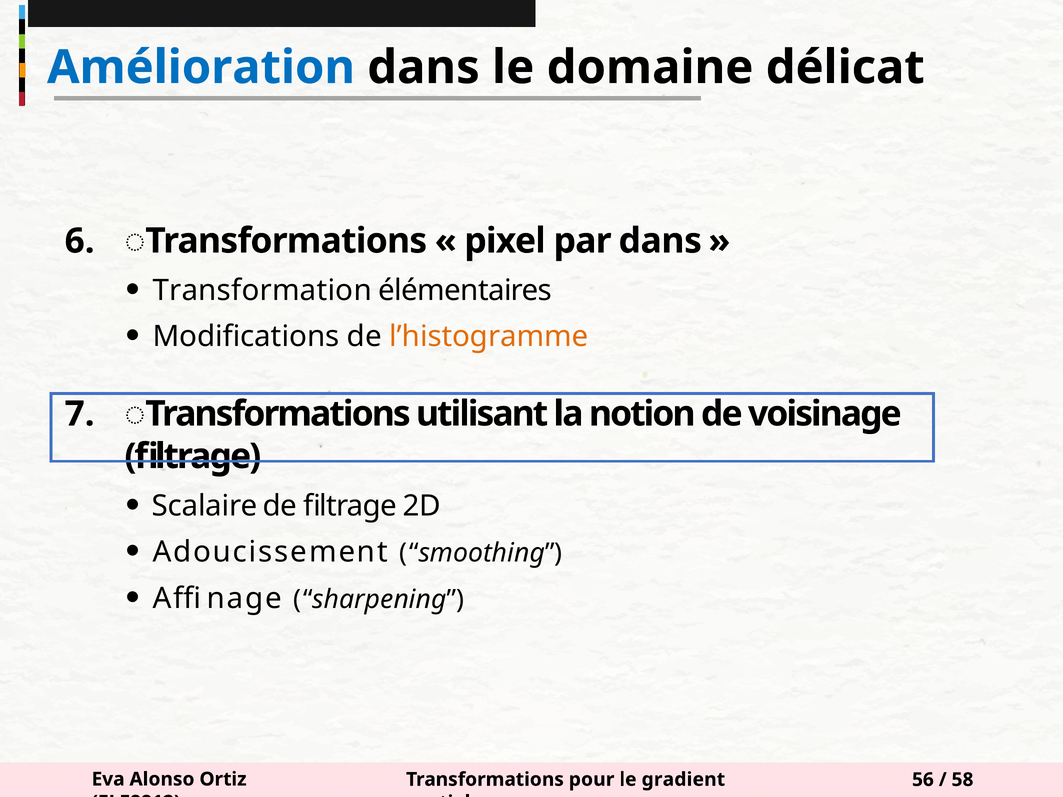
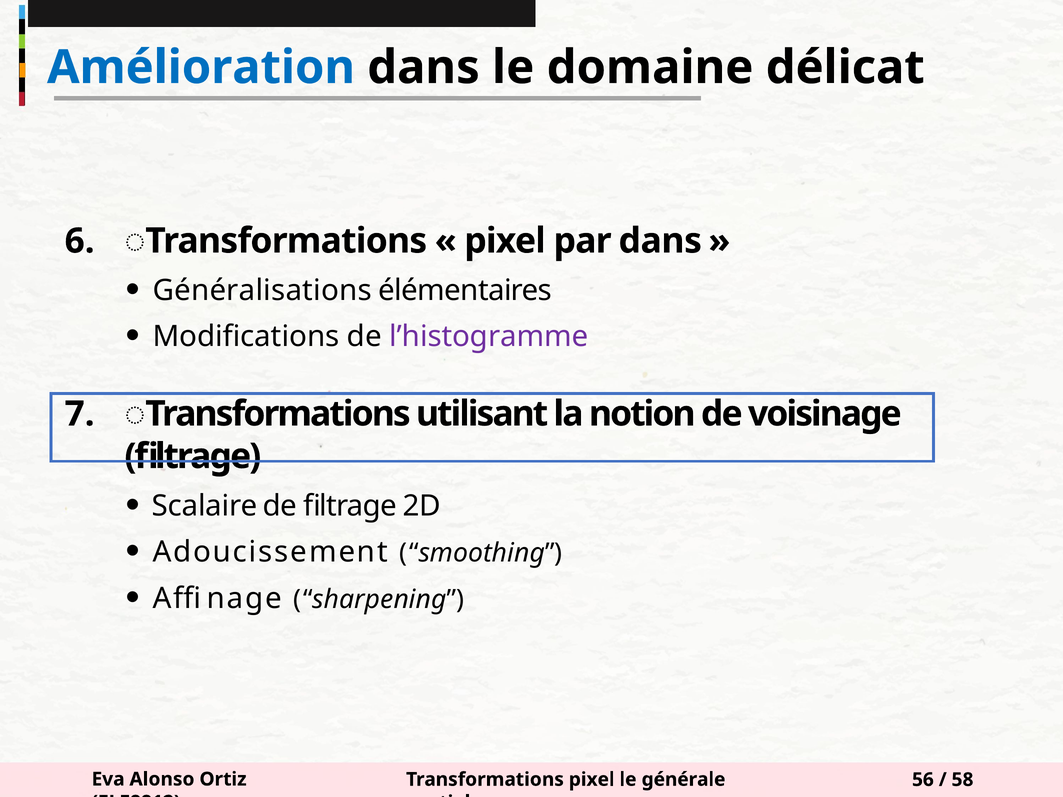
Transformation: Transformation -> Généralisations
l’histogramme colour: orange -> purple
Transformations pour: pour -> pixel
gradient: gradient -> générale
